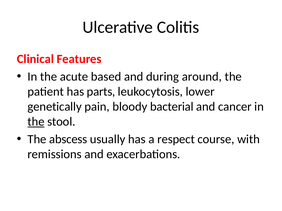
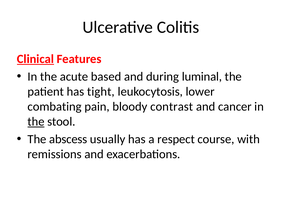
Clinical underline: none -> present
around: around -> luminal
parts: parts -> tight
genetically: genetically -> combating
bacterial: bacterial -> contrast
